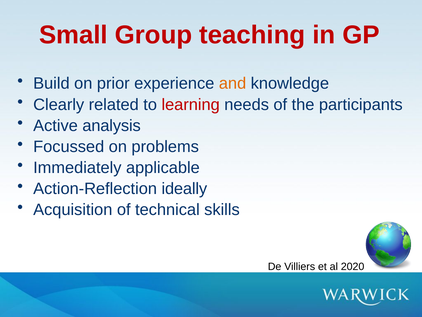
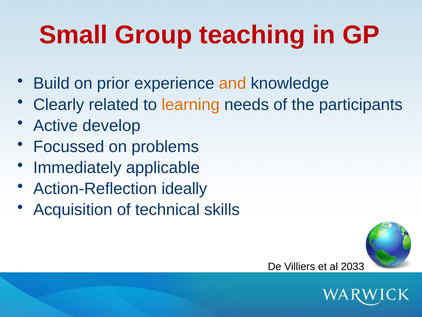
learning colour: red -> orange
analysis: analysis -> develop
2020: 2020 -> 2033
